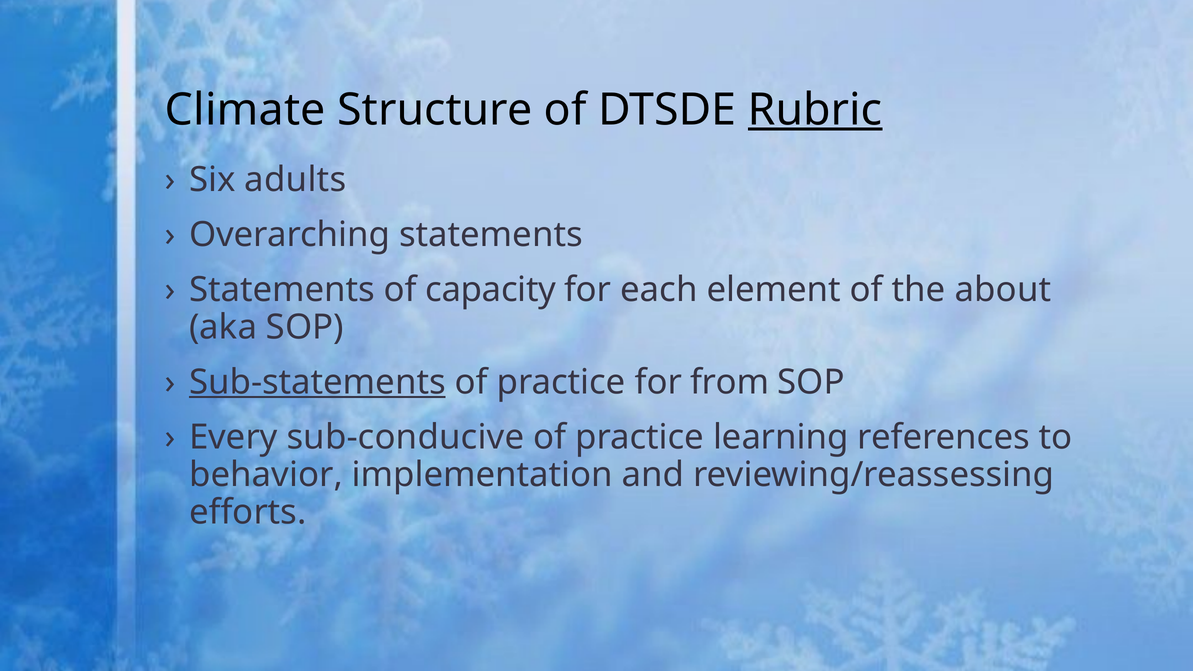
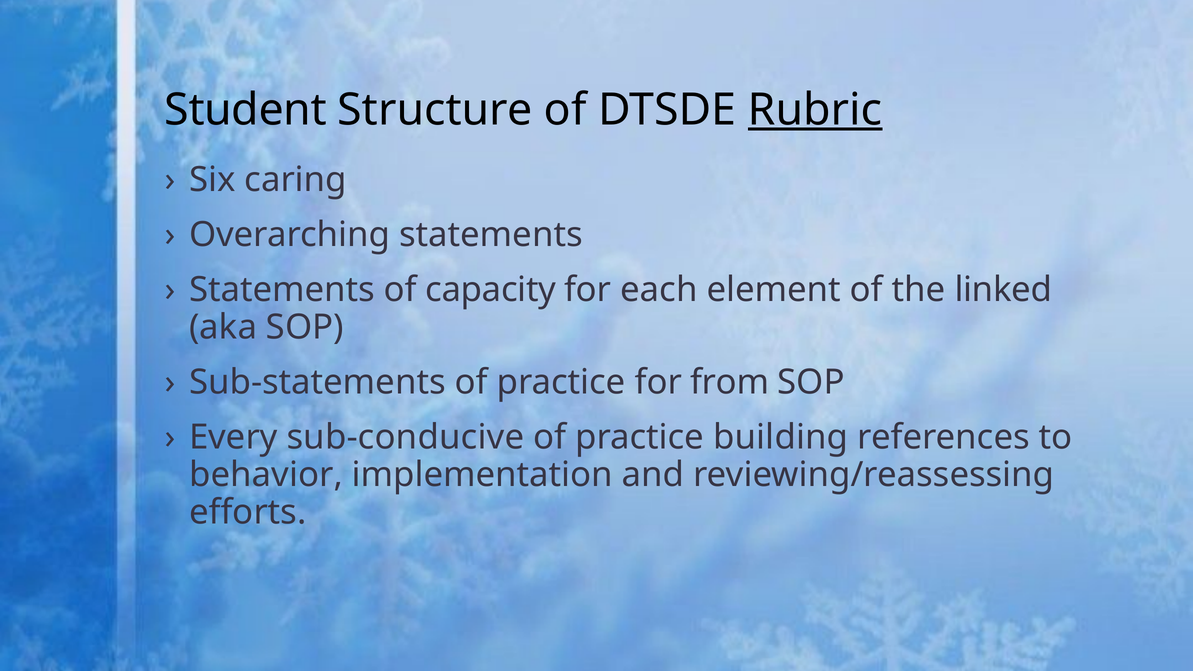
Climate: Climate -> Student
adults: adults -> caring
about: about -> linked
Sub-statements underline: present -> none
learning: learning -> building
